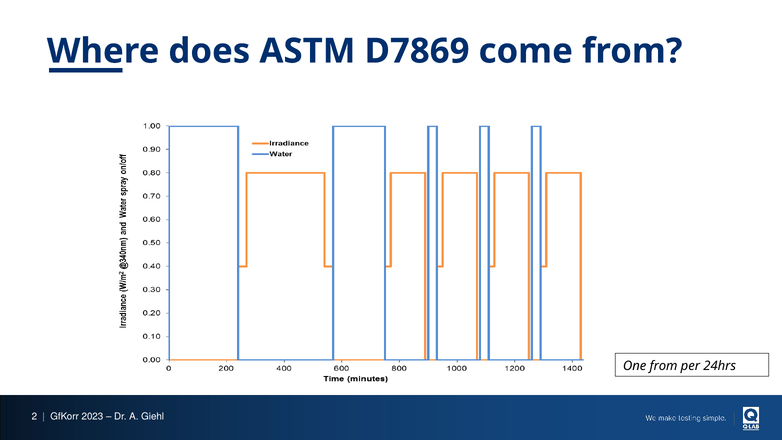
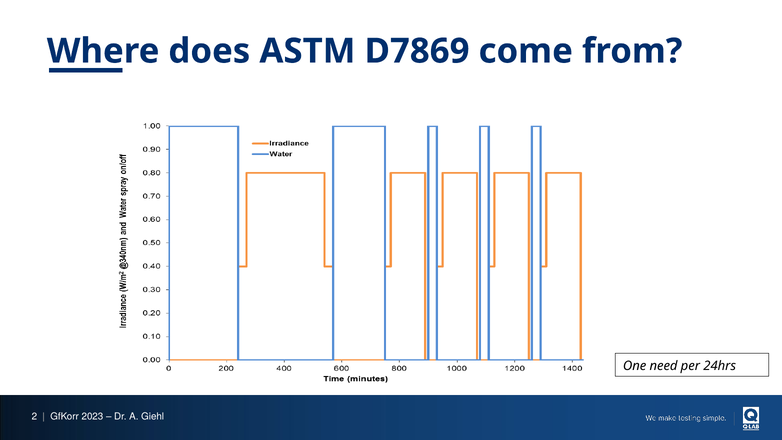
One from: from -> need
